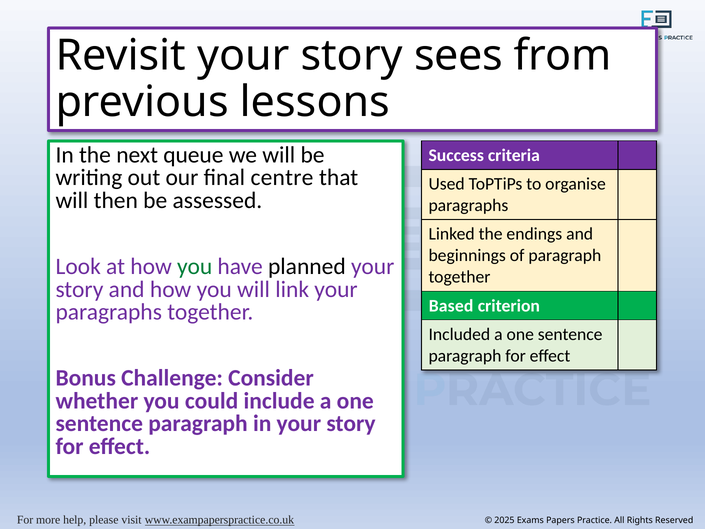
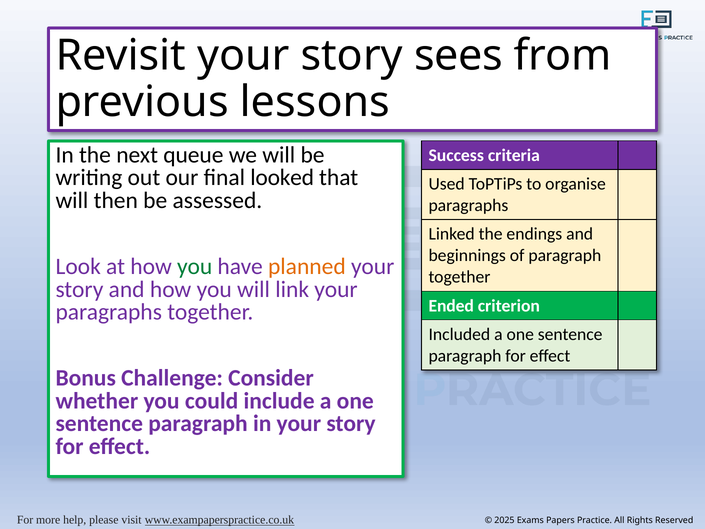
centre: centre -> looked
planned colour: black -> orange
Based: Based -> Ended
